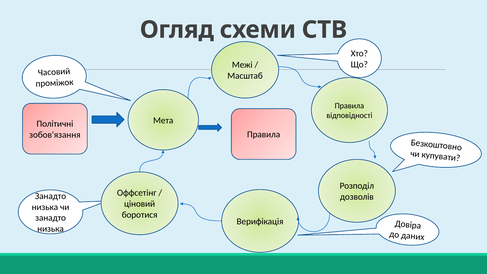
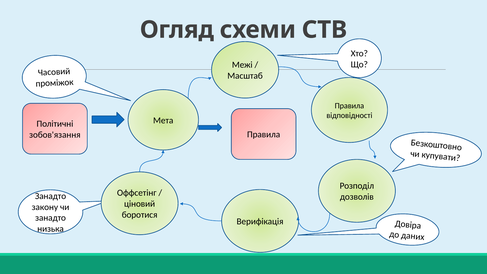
низька at (45, 207): низька -> закону
